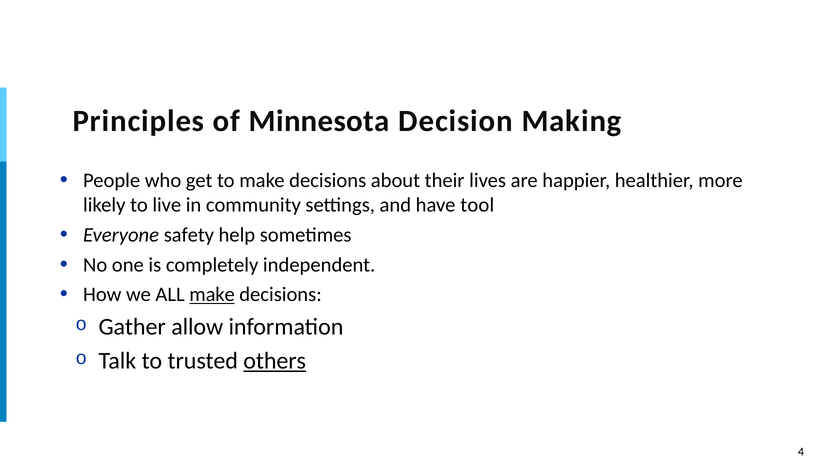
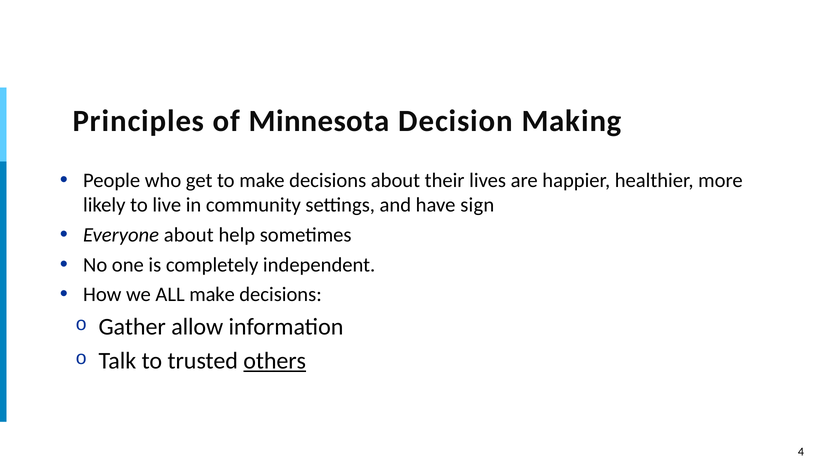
tool: tool -> sign
Everyone safety: safety -> about
make at (212, 295) underline: present -> none
